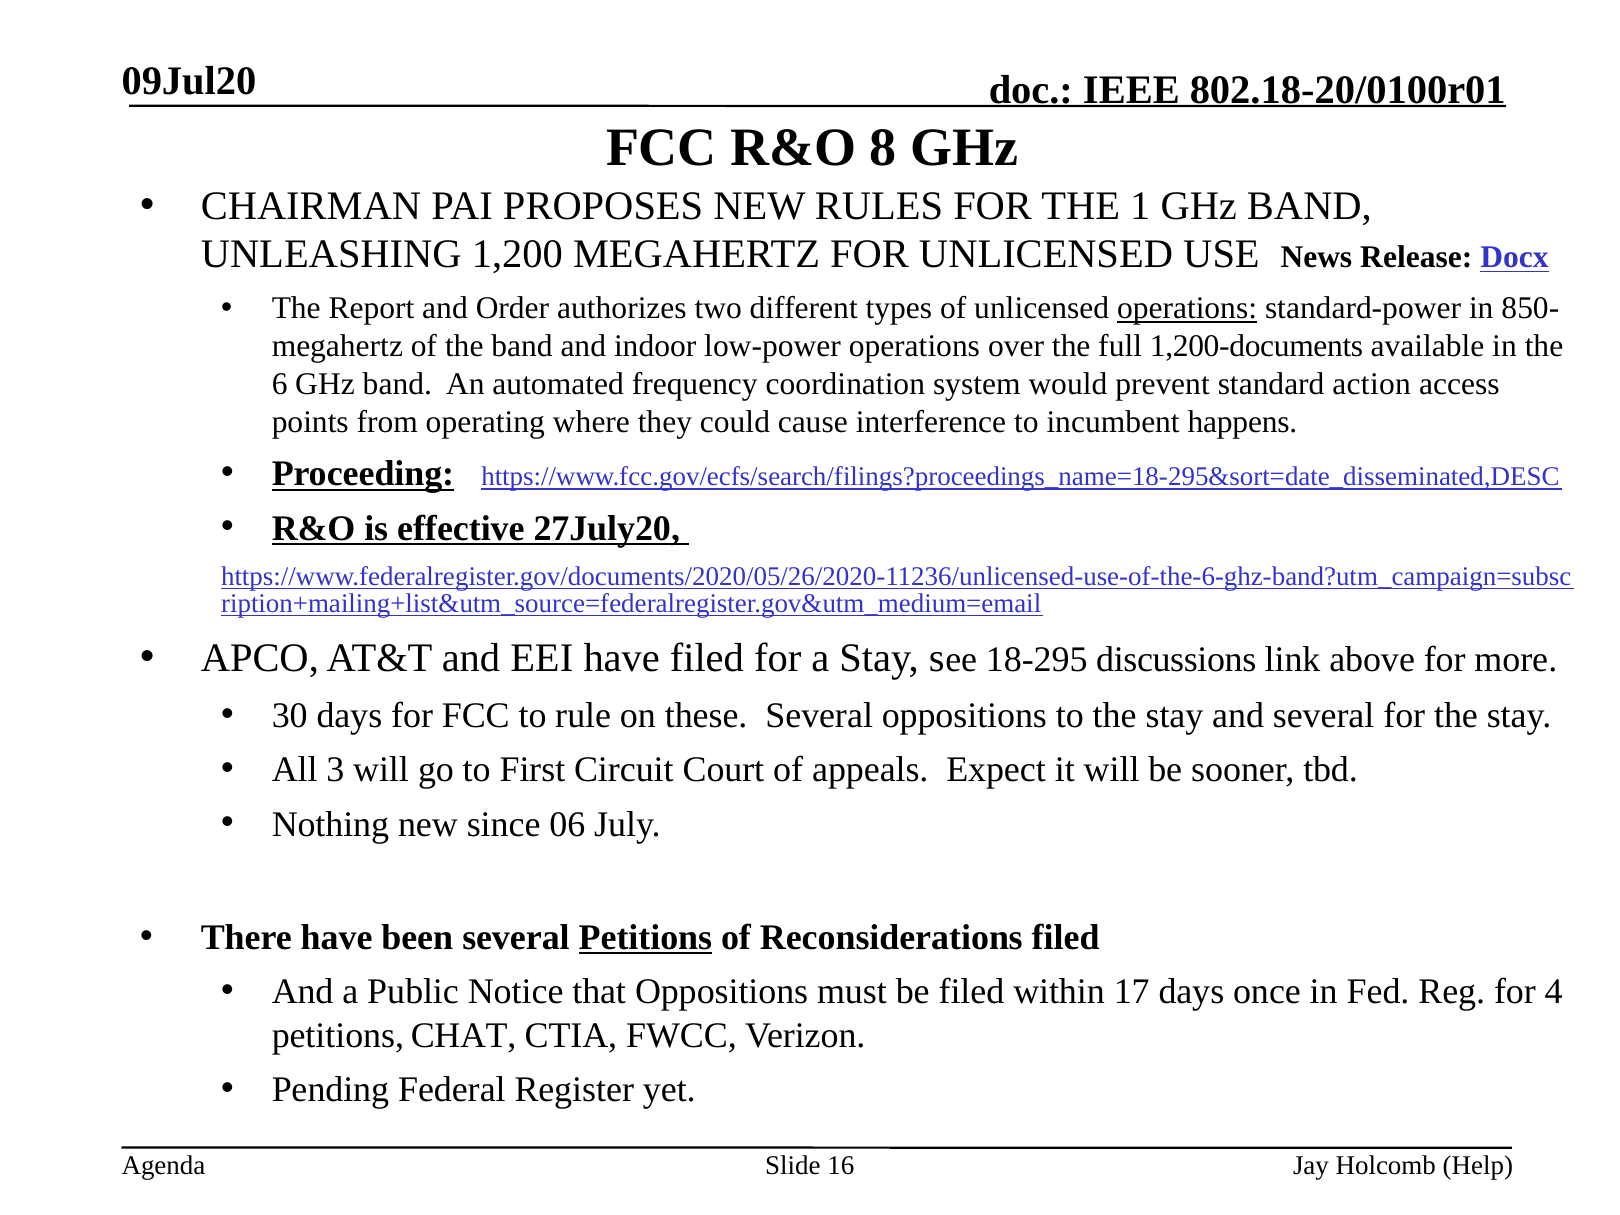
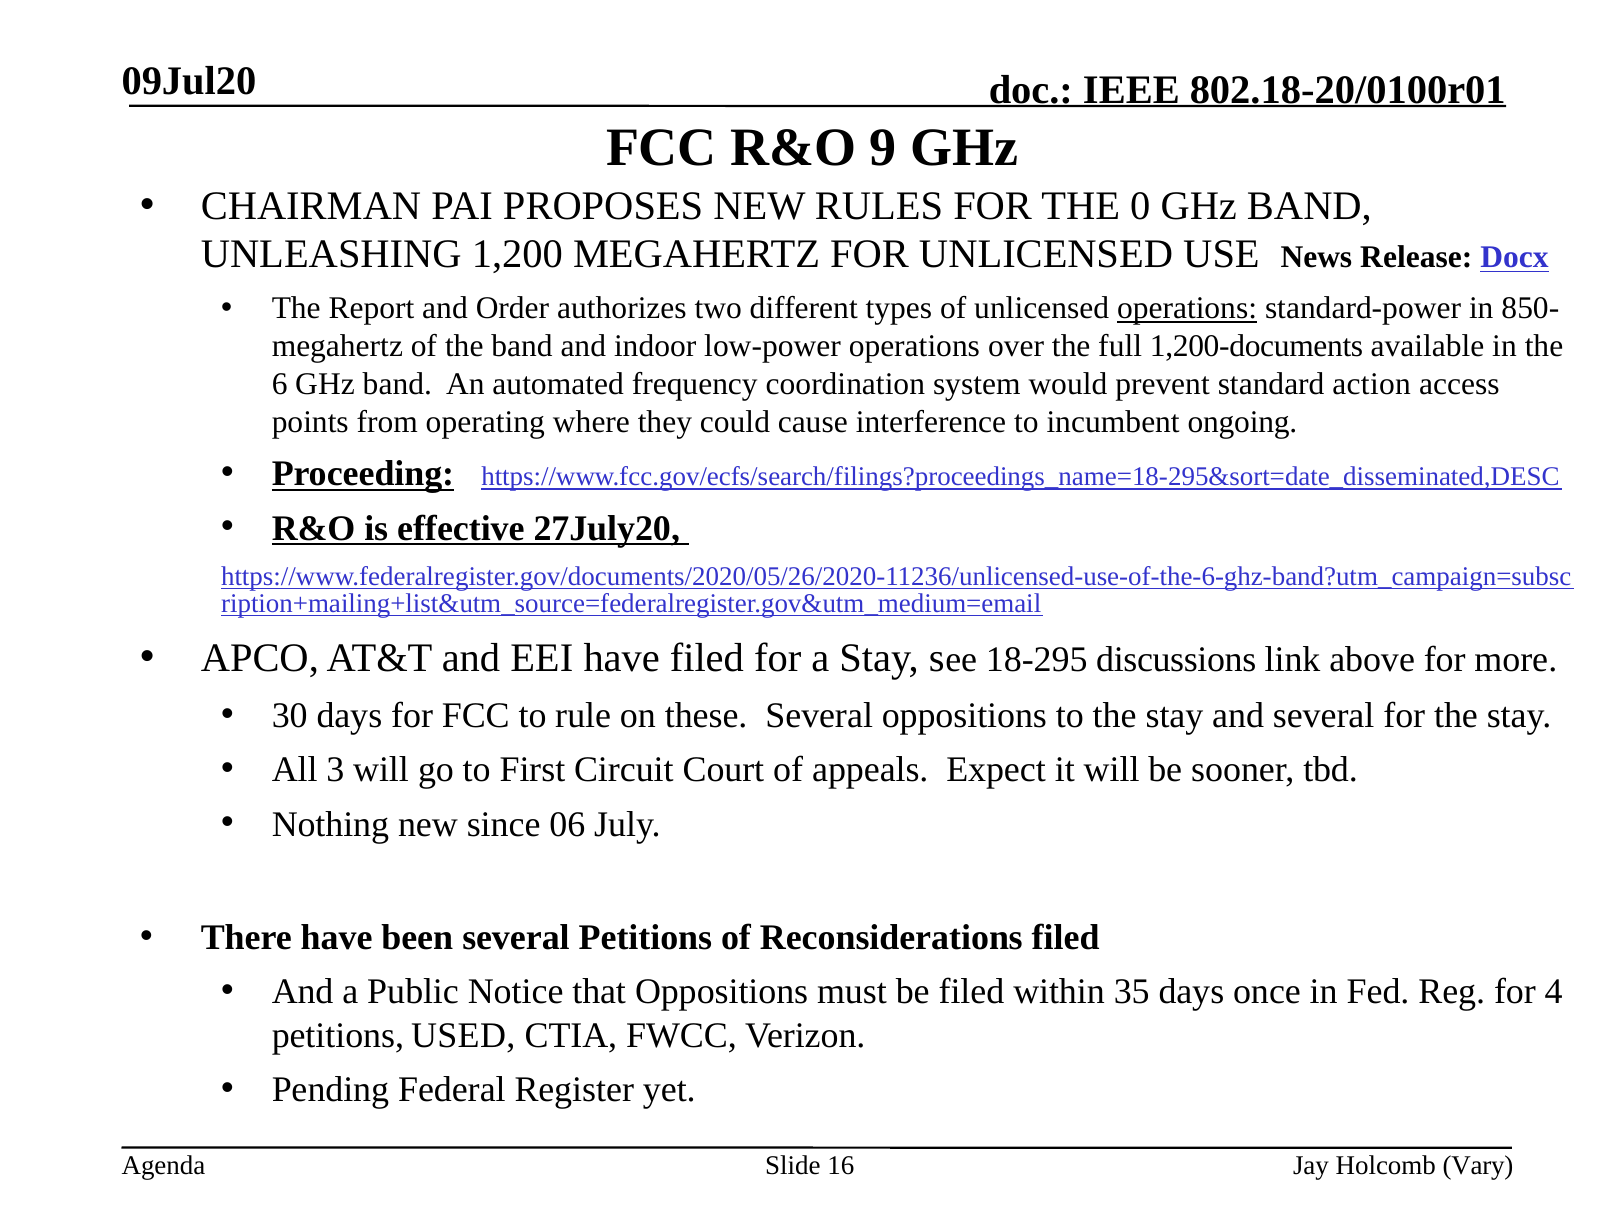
8: 8 -> 9
1: 1 -> 0
happens: happens -> ongoing
Petitions at (645, 938) underline: present -> none
17: 17 -> 35
CHAT: CHAT -> USED
Help: Help -> Vary
